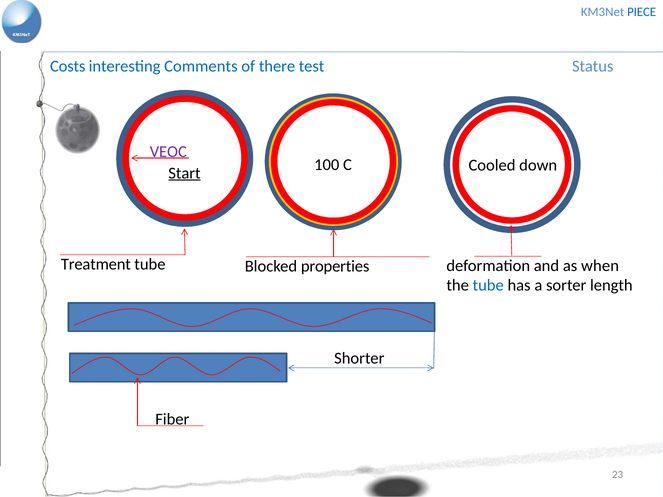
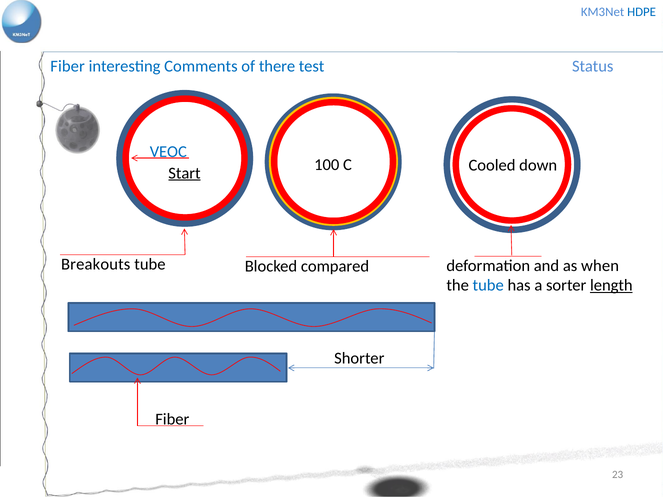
PIECE: PIECE -> HDPE
Costs at (68, 66): Costs -> Fiber
VEOC colour: purple -> blue
Treatment: Treatment -> Breakouts
properties: properties -> compared
length underline: none -> present
